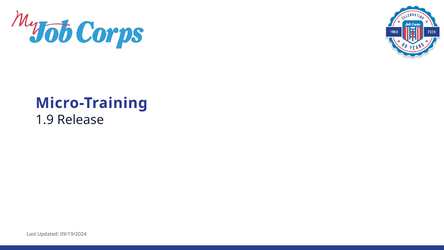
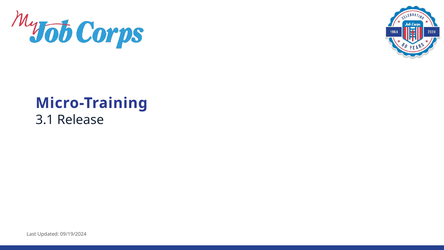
1.9: 1.9 -> 3.1
